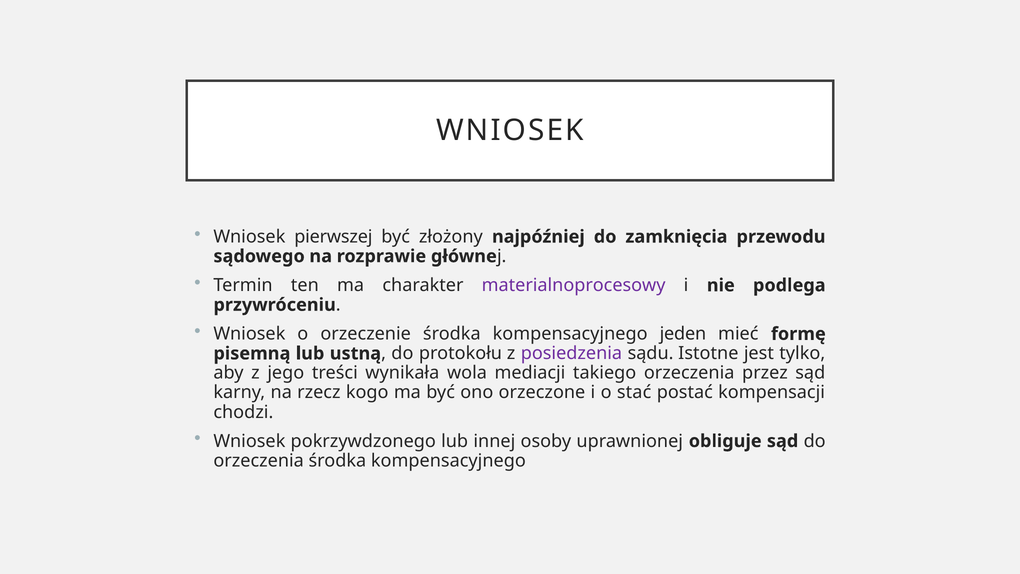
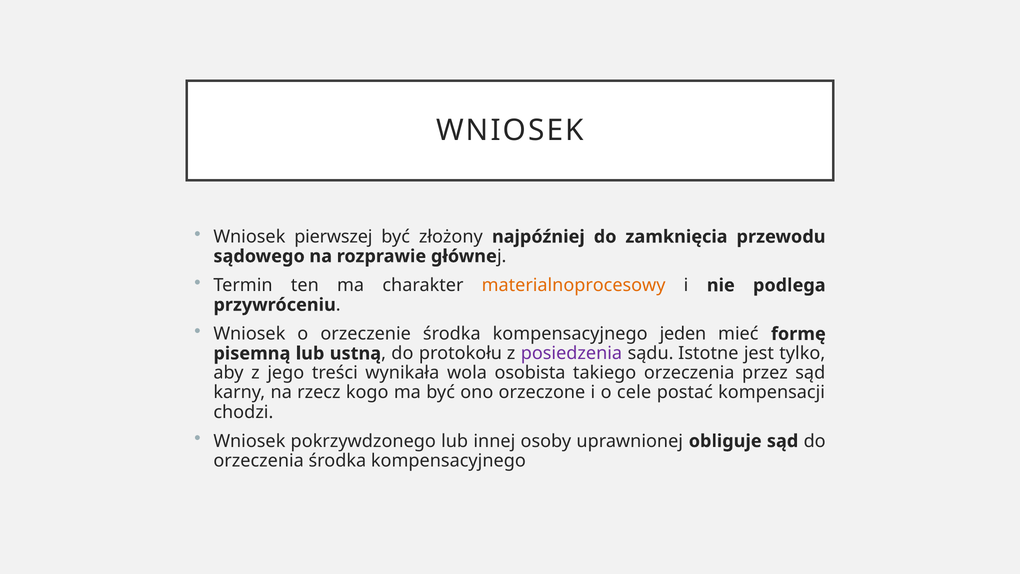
materialnoprocesowy colour: purple -> orange
mediacji: mediacji -> osobista
stać: stać -> cele
